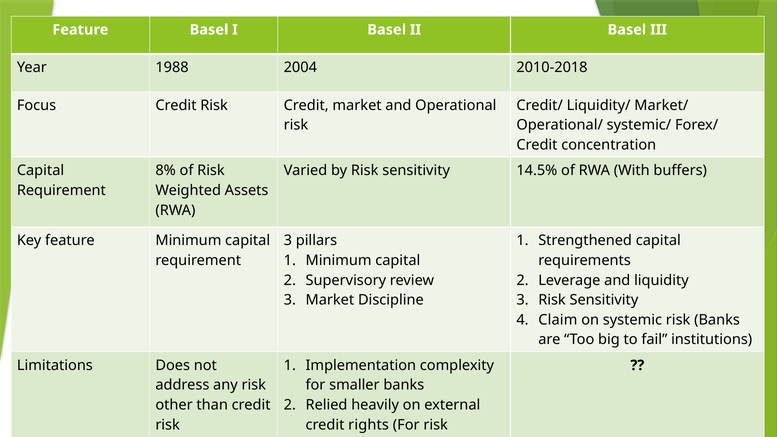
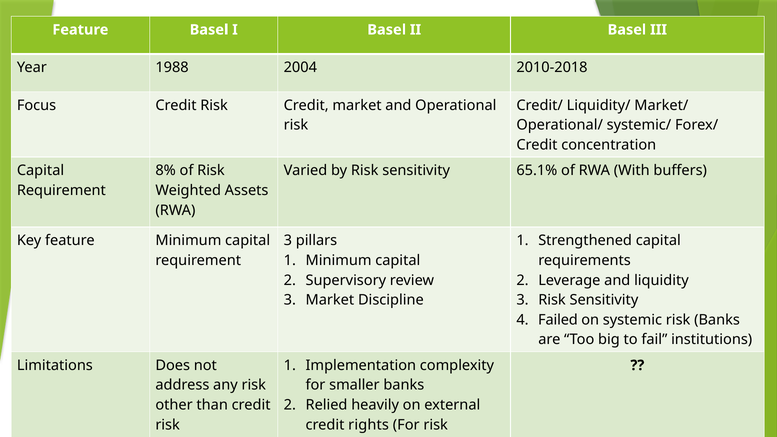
14.5%: 14.5% -> 65.1%
Claim: Claim -> Failed
